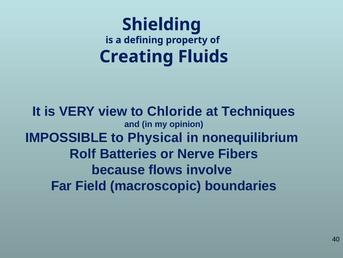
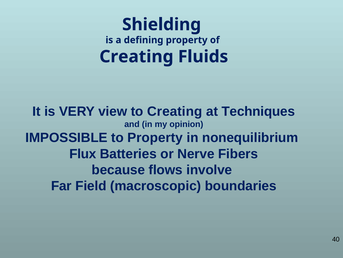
to Chloride: Chloride -> Creating
to Physical: Physical -> Property
Rolf: Rolf -> Flux
